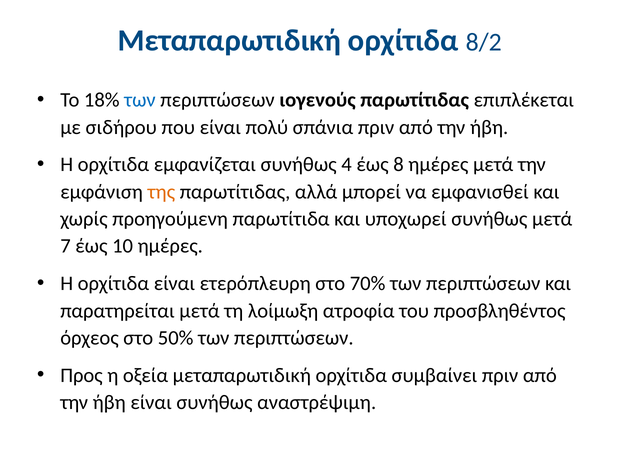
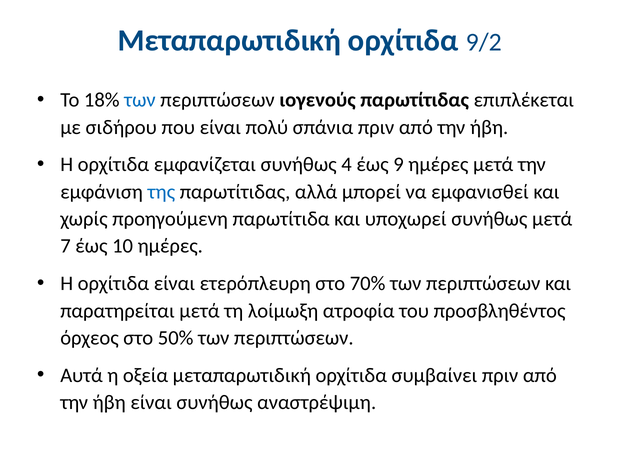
8/2: 8/2 -> 9/2
8: 8 -> 9
της colour: orange -> blue
Προς: Προς -> Αυτά
